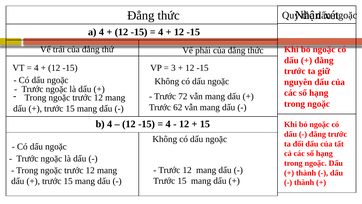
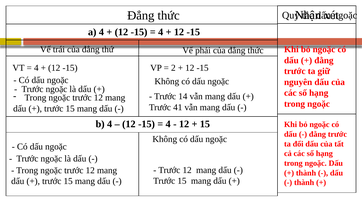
3: 3 -> 2
72: 72 -> 14
62: 62 -> 41
